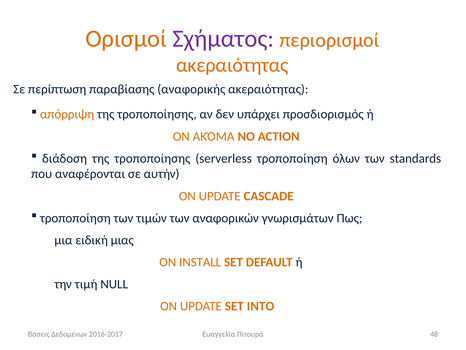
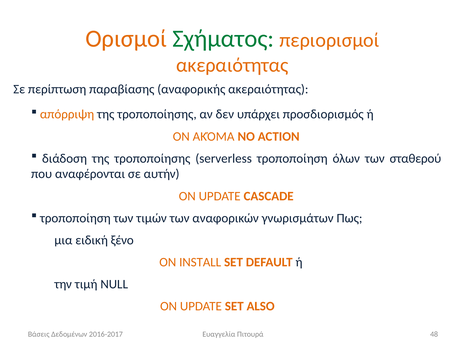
Σχήματος colour: purple -> green
standards: standards -> σταθερού
μιας: μιας -> ξένο
INTO: INTO -> ALSO
